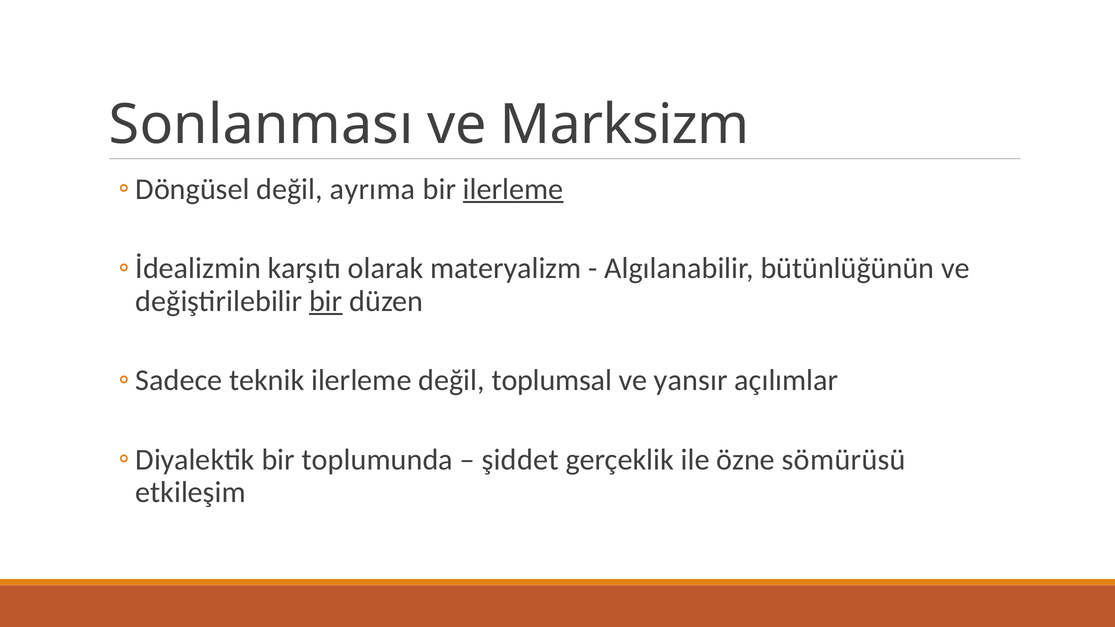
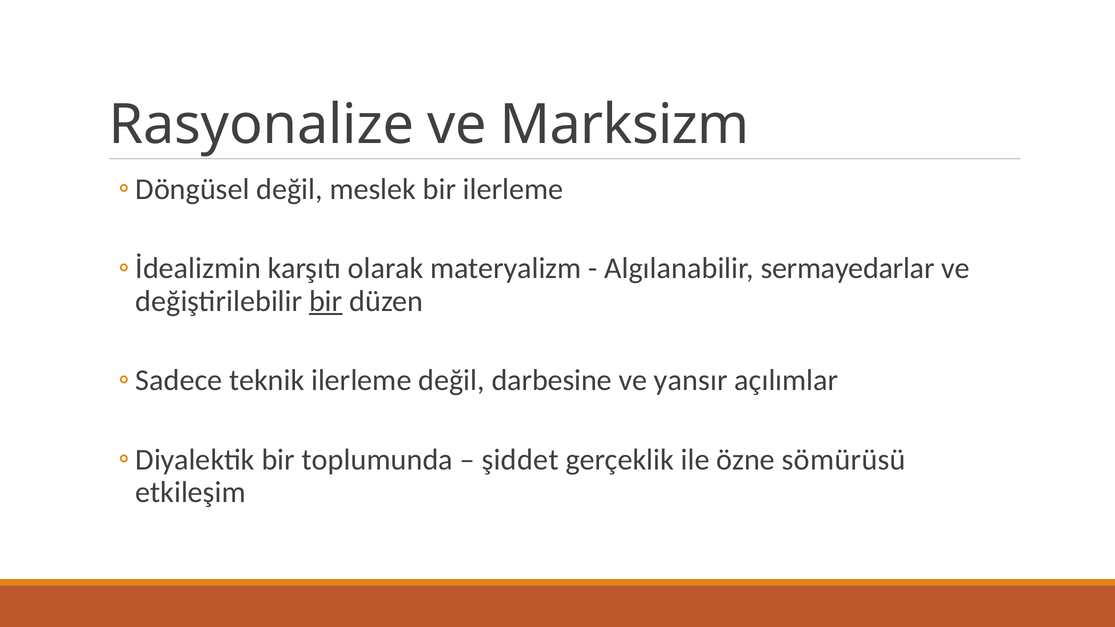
Sonlanması: Sonlanması -> Rasyonalize
ayrıma: ayrıma -> meslek
ilerleme at (513, 189) underline: present -> none
bütünlüğünün: bütünlüğünün -> sermayedarlar
toplumsal: toplumsal -> darbesine
